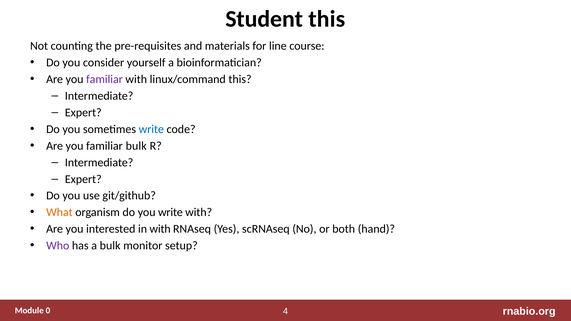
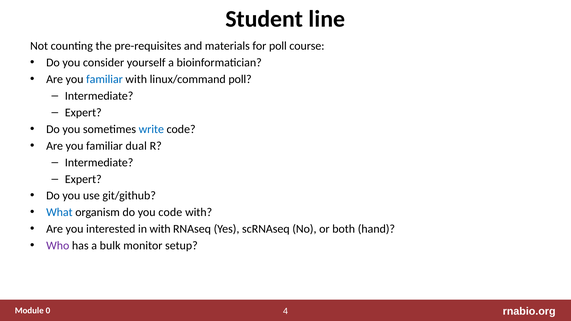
Student this: this -> line
for line: line -> poll
familiar at (104, 79) colour: purple -> blue
linux/command this: this -> poll
familiar bulk: bulk -> dual
What colour: orange -> blue
you write: write -> code
